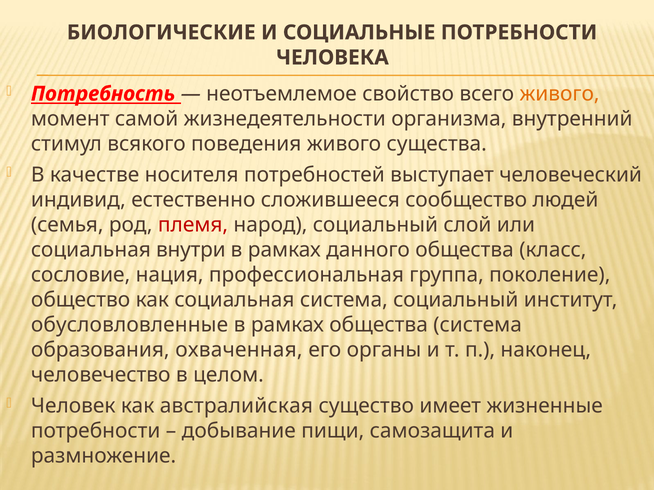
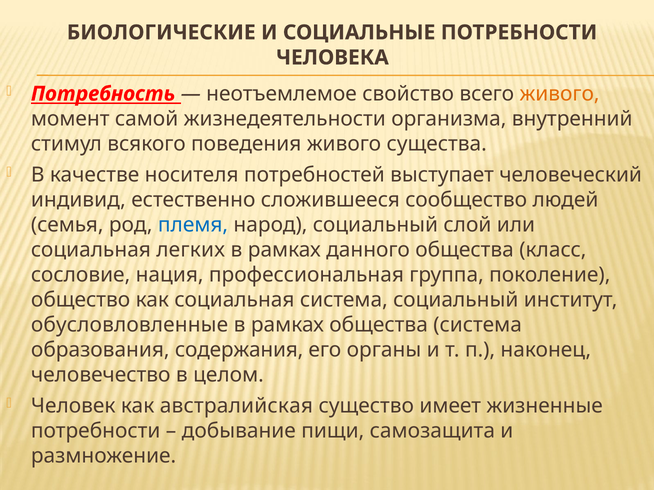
племя colour: red -> blue
внутри: внутри -> легких
охваченная: охваченная -> содержания
